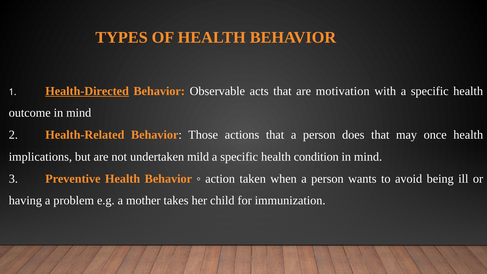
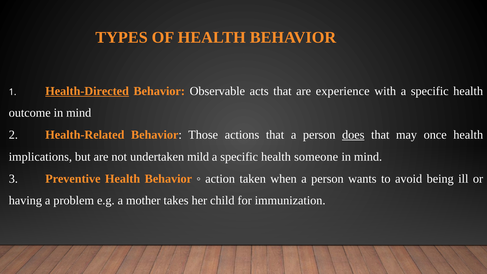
motivation: motivation -> experience
does underline: none -> present
condition: condition -> someone
